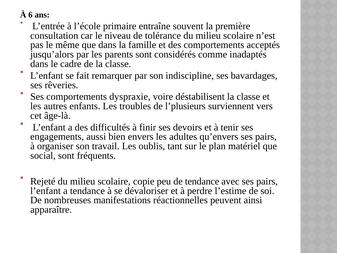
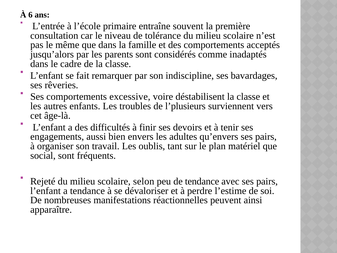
dyspraxie: dyspraxie -> excessive
copie: copie -> selon
